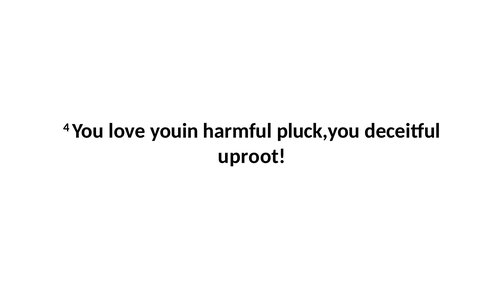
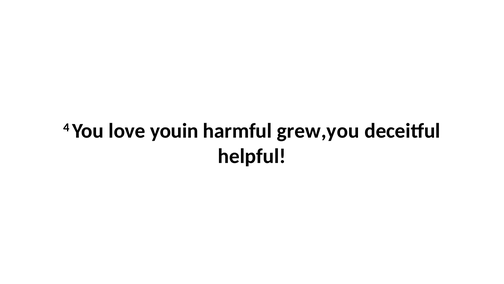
pluck,you: pluck,you -> grew,you
uproot: uproot -> helpful
